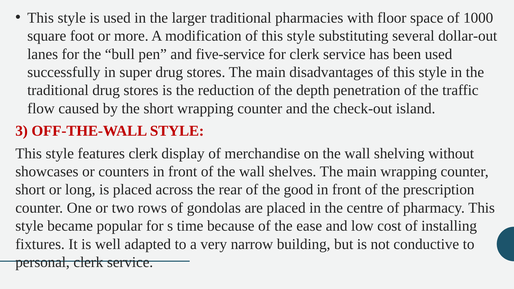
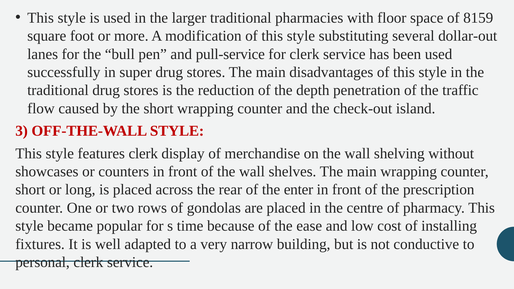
1000: 1000 -> 8159
five-service: five-service -> pull-service
good: good -> enter
